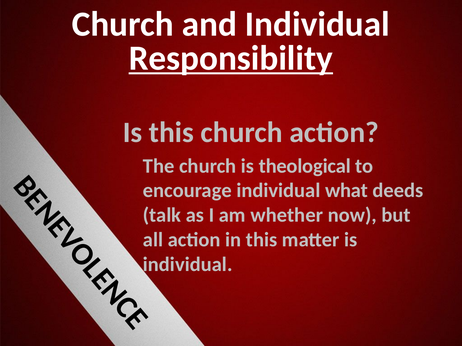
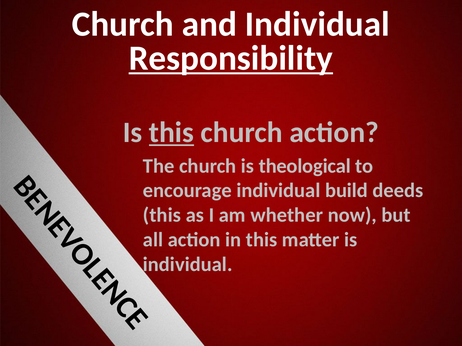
this at (171, 133) underline: none -> present
what: what -> build
talk at (162, 215): talk -> this
